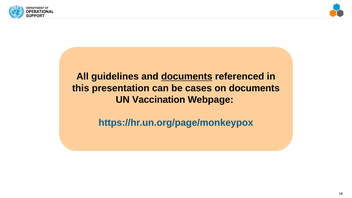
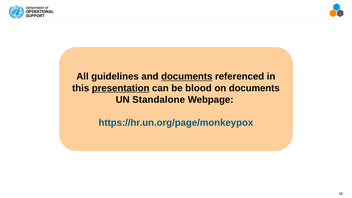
presentation underline: none -> present
cases: cases -> blood
Vaccination: Vaccination -> Standalone
